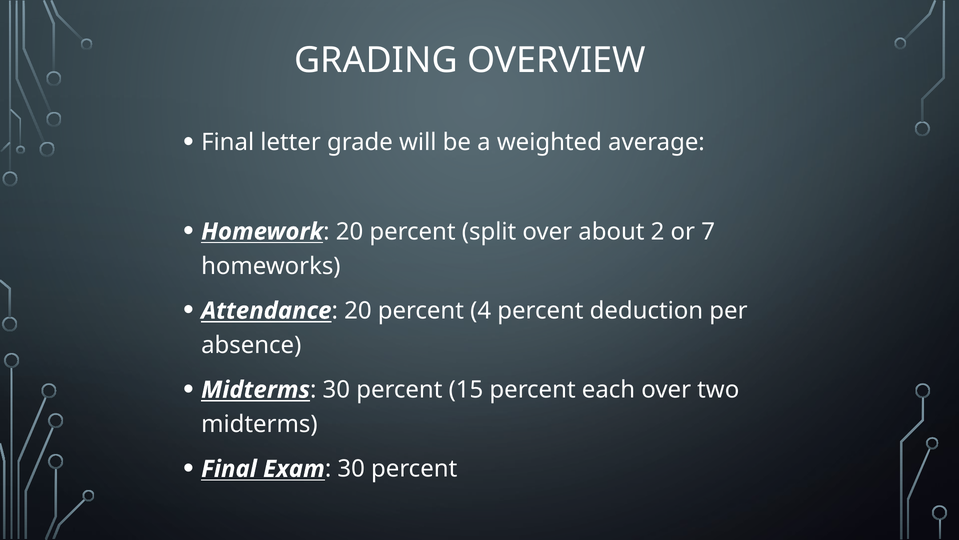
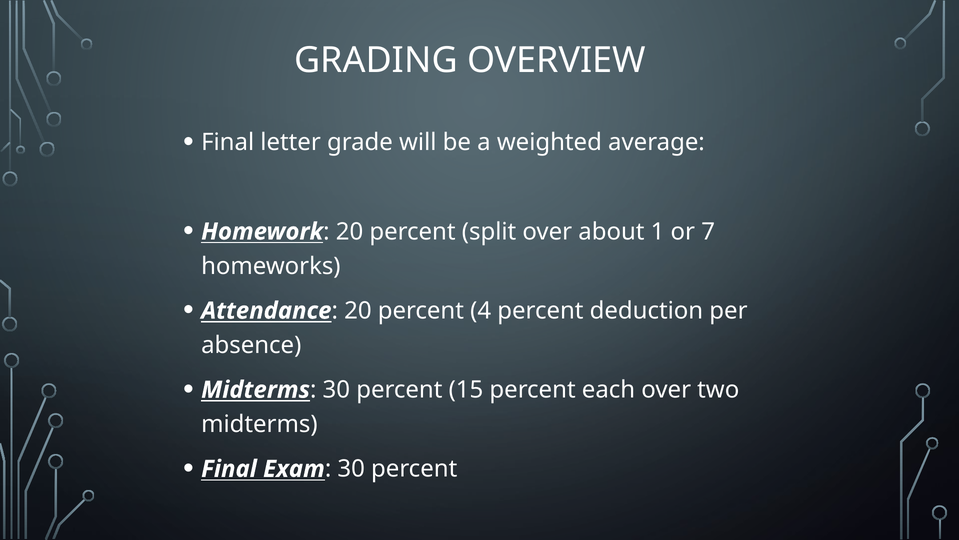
2: 2 -> 1
